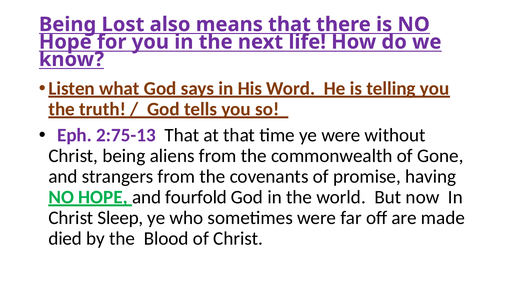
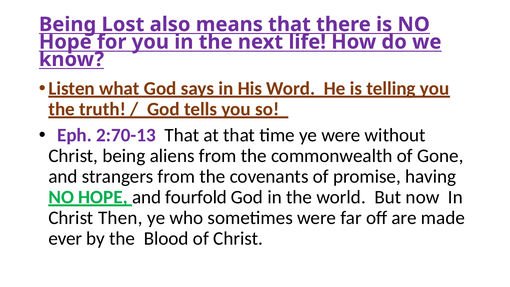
2:75-13: 2:75-13 -> 2:70-13
Sleep: Sleep -> Then
died: died -> ever
